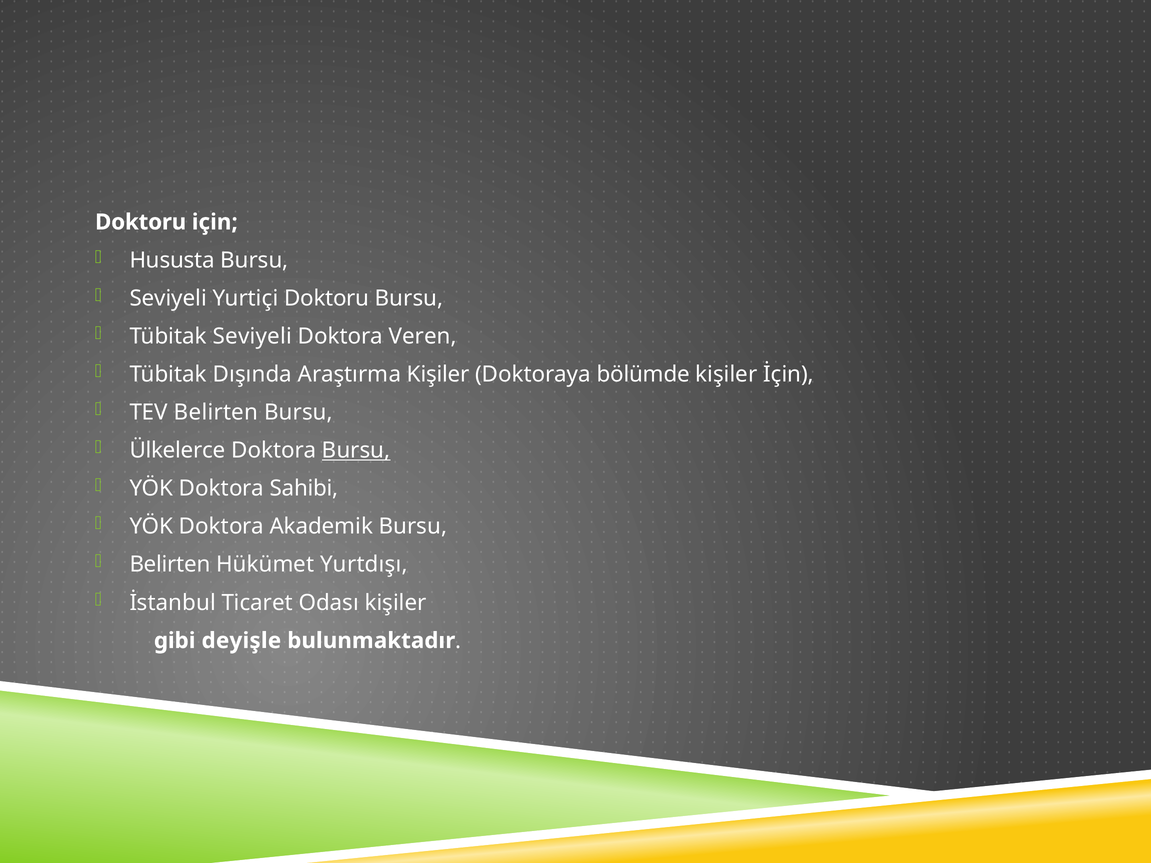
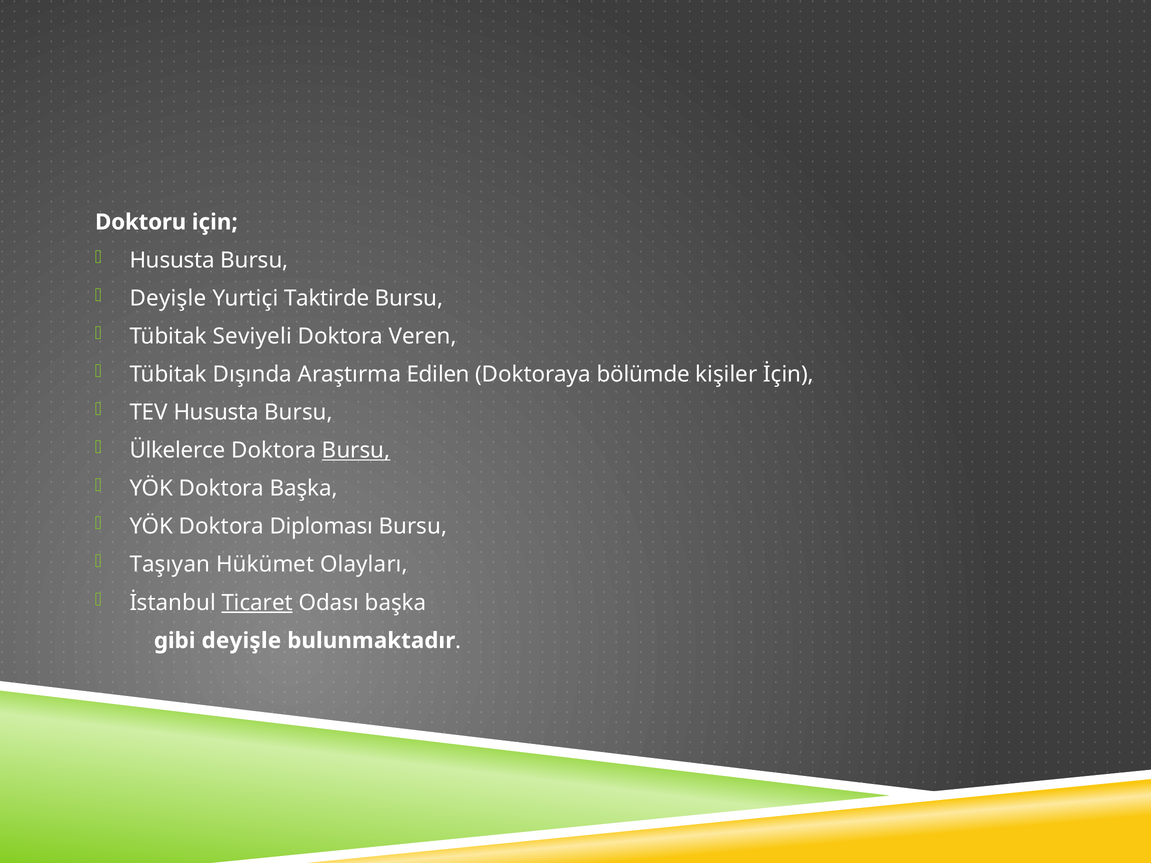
Seviyeli at (168, 298): Seviyeli -> Deyişle
Yurtiçi Doktoru: Doktoru -> Taktirde
Araştırma Kişiler: Kişiler -> Edilen
TEV Belirten: Belirten -> Hususta
Doktora Sahibi: Sahibi -> Başka
Akademik: Akademik -> Diploması
Belirten at (170, 565): Belirten -> Taşıyan
Yurtdışı: Yurtdışı -> Olayları
Ticaret underline: none -> present
Odası kişiler: kişiler -> başka
